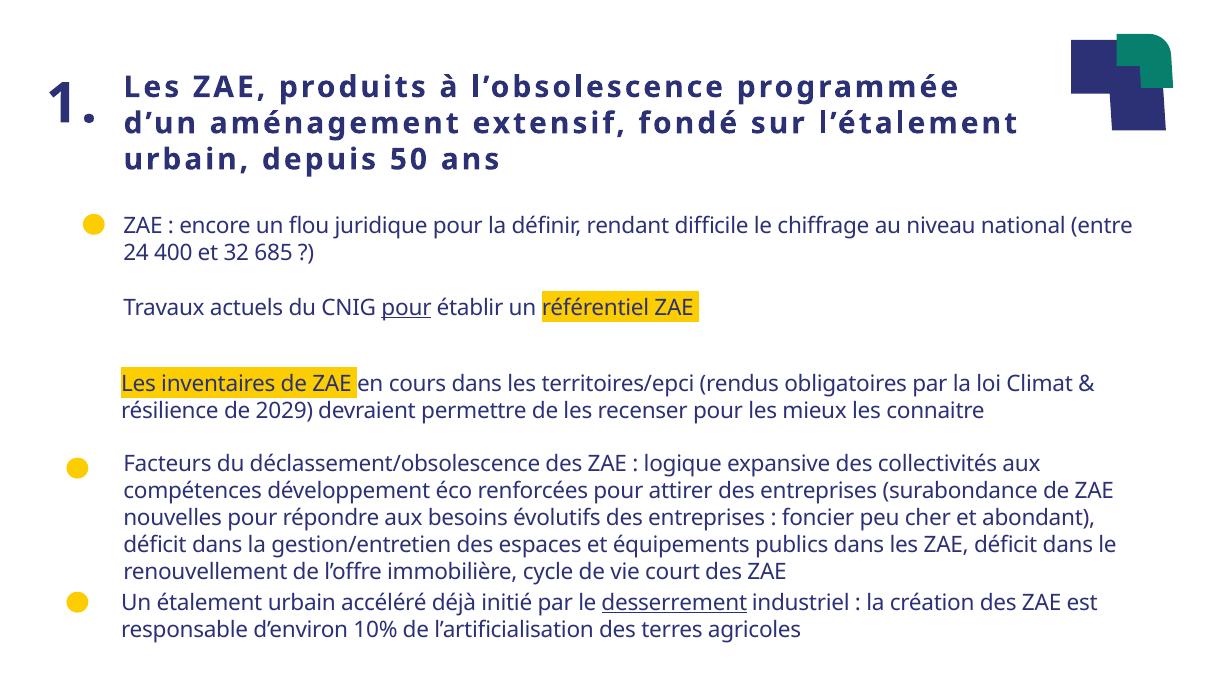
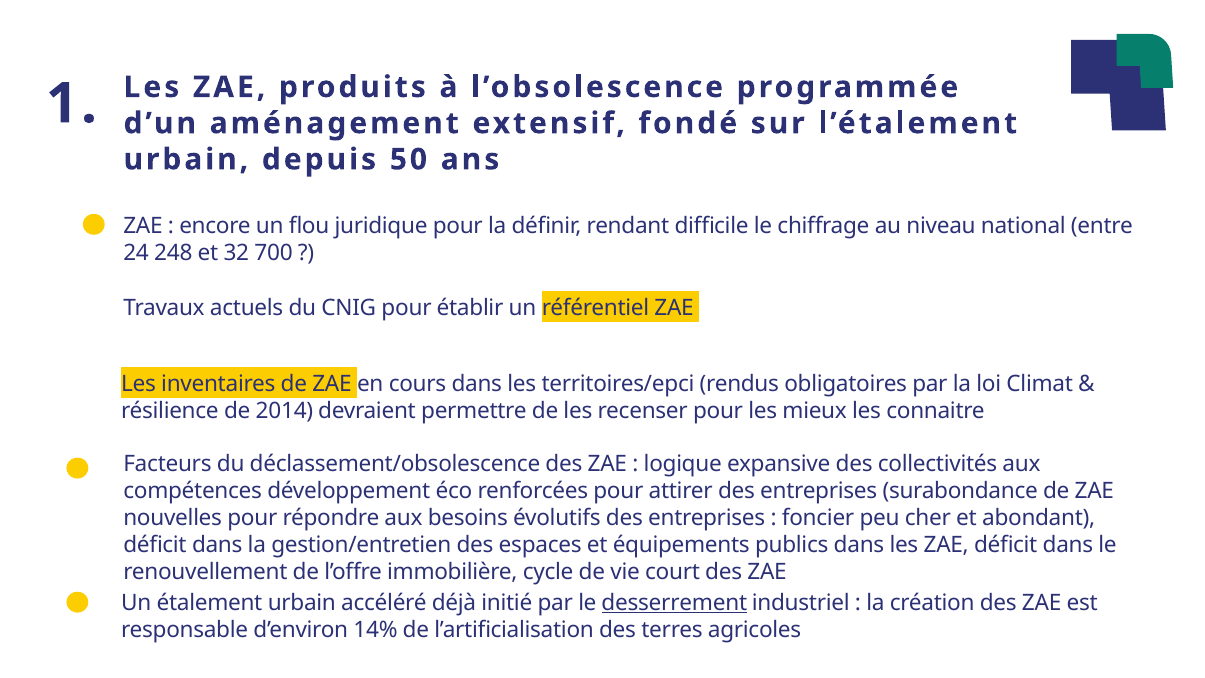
400: 400 -> 248
685: 685 -> 700
pour at (406, 307) underline: present -> none
2029: 2029 -> 2014
10%: 10% -> 14%
